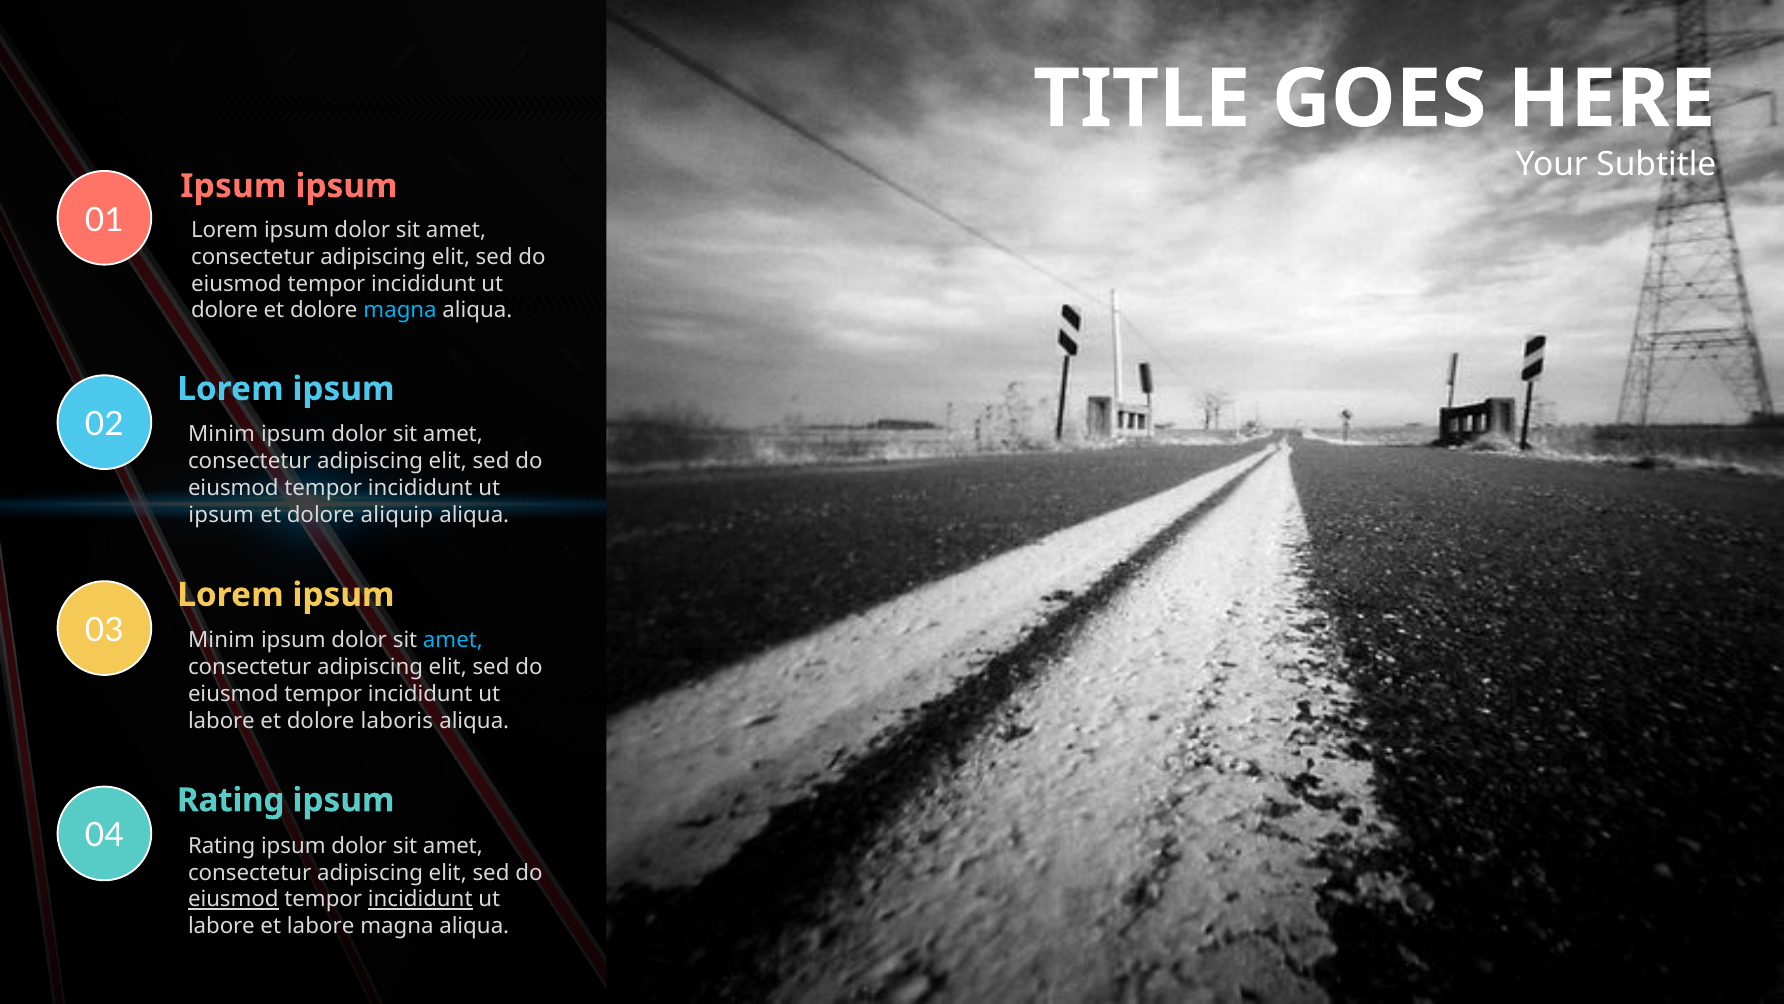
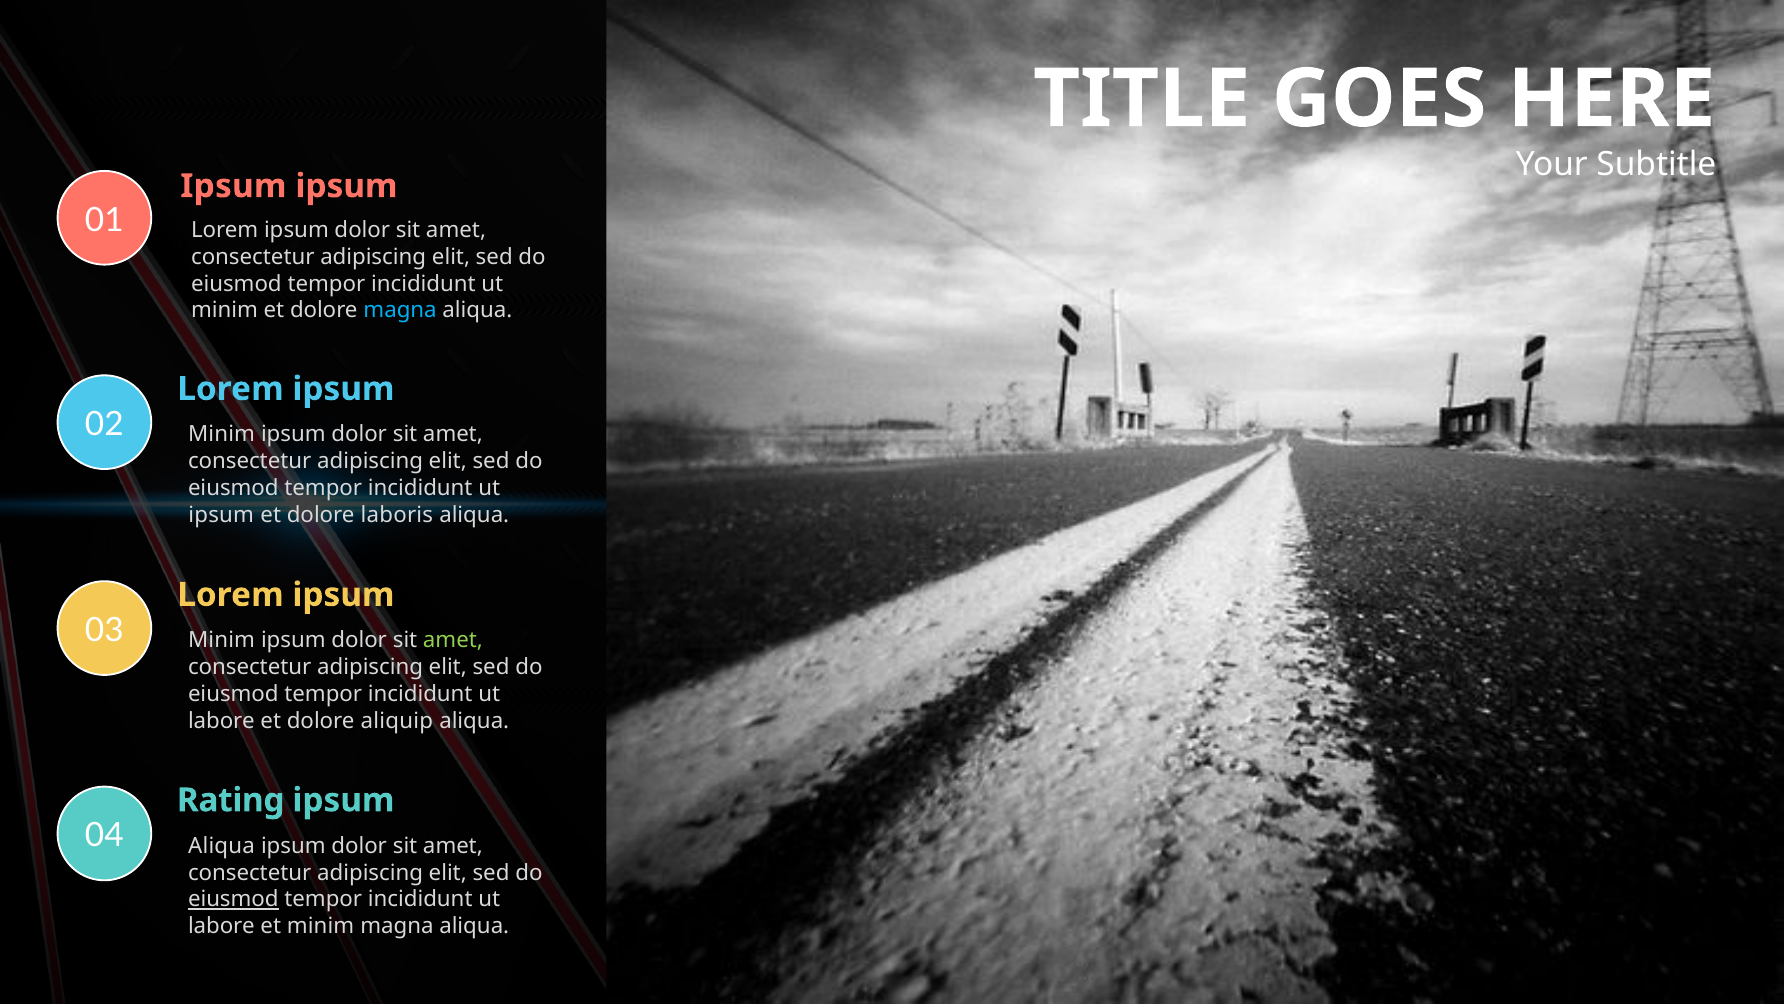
dolore at (225, 310): dolore -> minim
aliquip: aliquip -> laboris
amet at (453, 640) colour: light blue -> light green
laboris: laboris -> aliquip
Rating at (222, 845): Rating -> Aliqua
incididunt at (420, 899) underline: present -> none
et labore: labore -> minim
